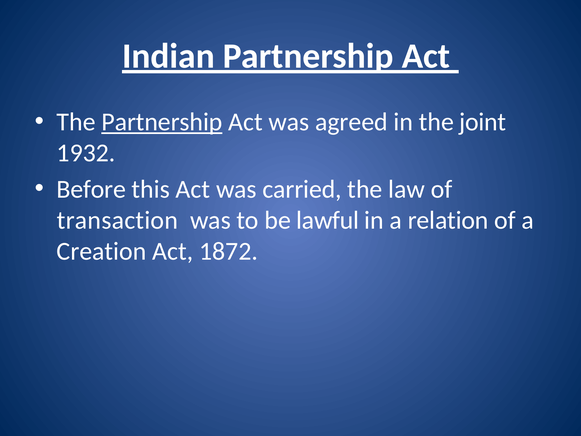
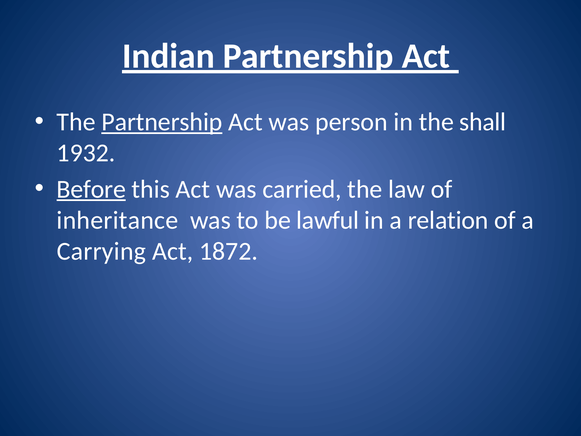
agreed: agreed -> person
joint: joint -> shall
Before underline: none -> present
transaction: transaction -> inheritance
Creation: Creation -> Carrying
